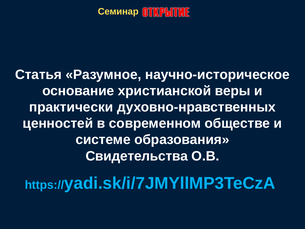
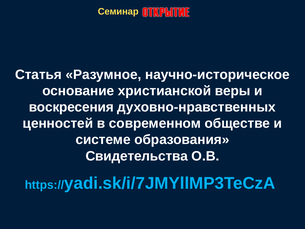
практически: практически -> воскресения
